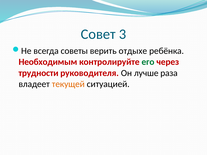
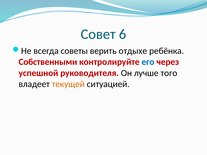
3: 3 -> 6
Необходимым: Необходимым -> Собственными
его colour: green -> blue
трудности: трудности -> успешной
раза: раза -> того
